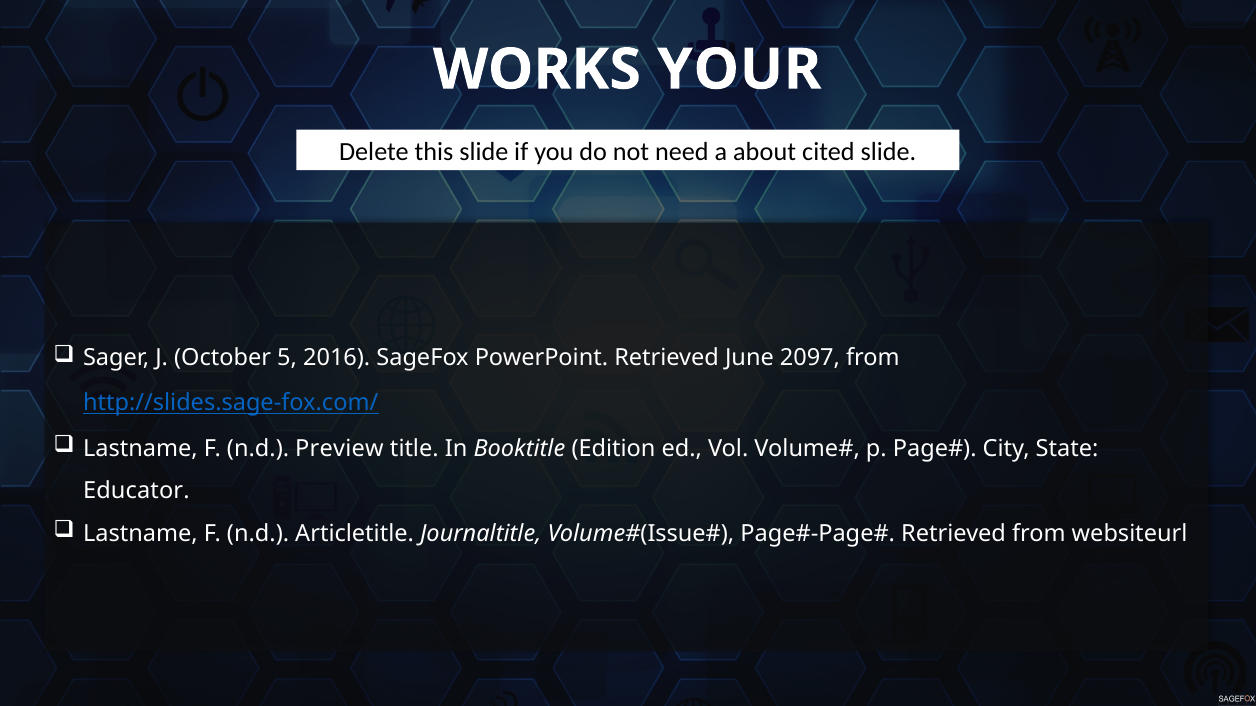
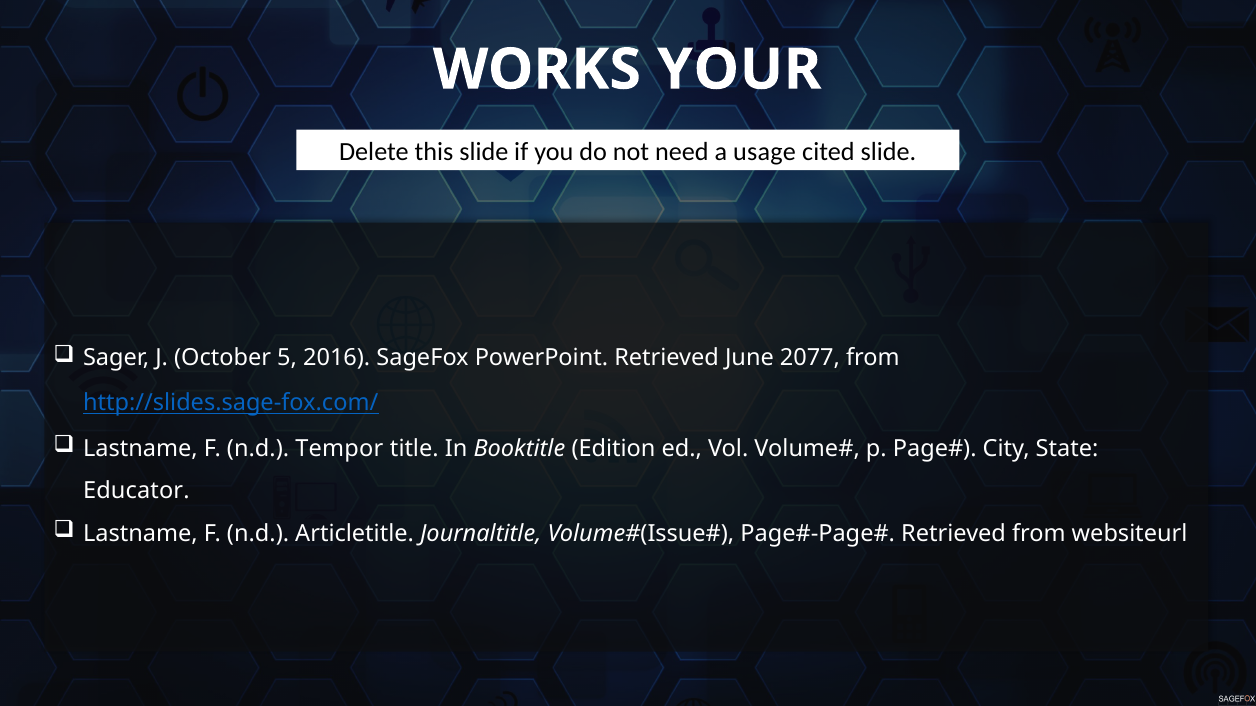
about: about -> usage
2097: 2097 -> 2077
Preview: Preview -> Tempor
